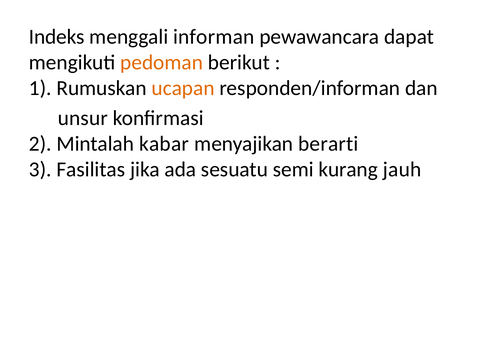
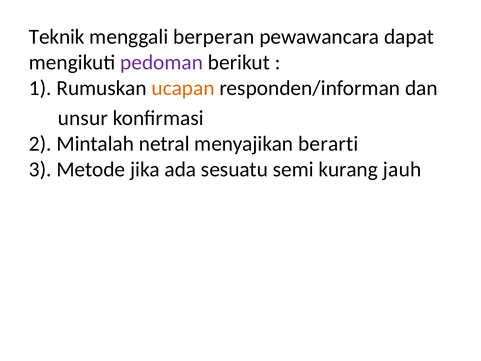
Indeks: Indeks -> Teknik
informan: informan -> berperan
pedoman colour: orange -> purple
kabar: kabar -> netral
Fasilitas: Fasilitas -> Metode
